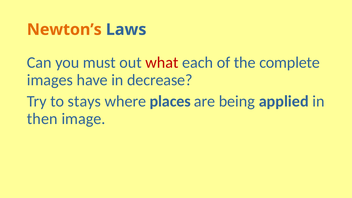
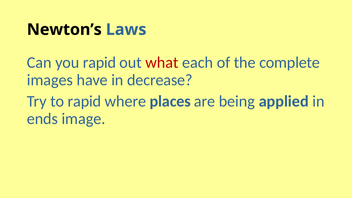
Newton’s colour: orange -> black
you must: must -> rapid
to stays: stays -> rapid
then: then -> ends
